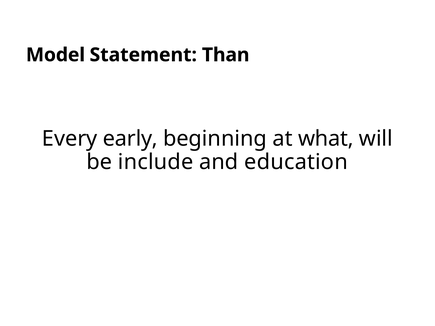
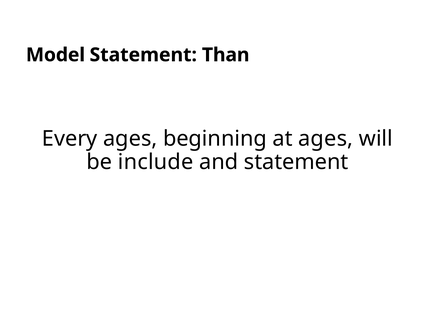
Every early: early -> ages
at what: what -> ages
and education: education -> statement
